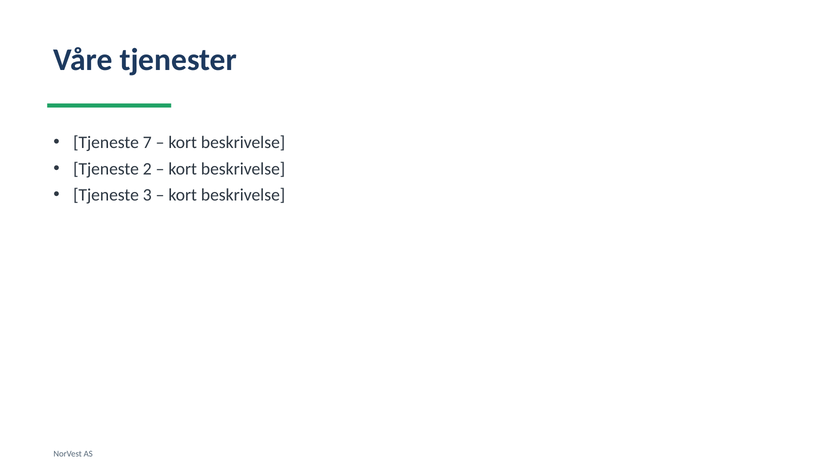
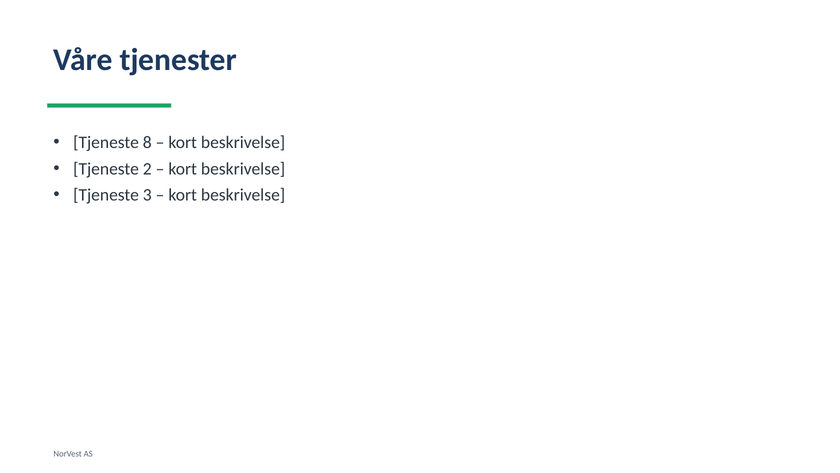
7: 7 -> 8
